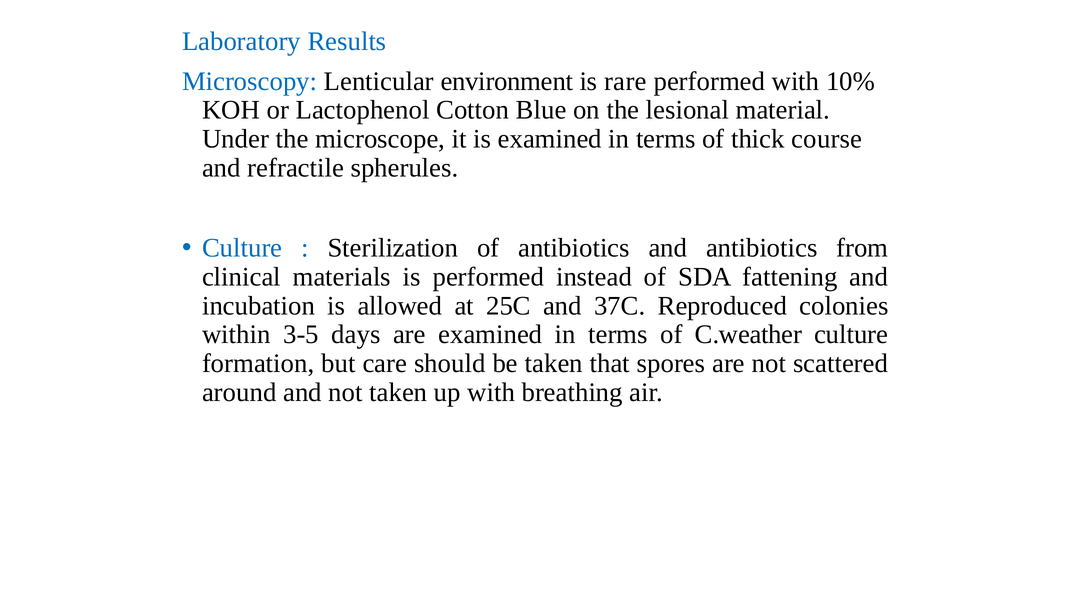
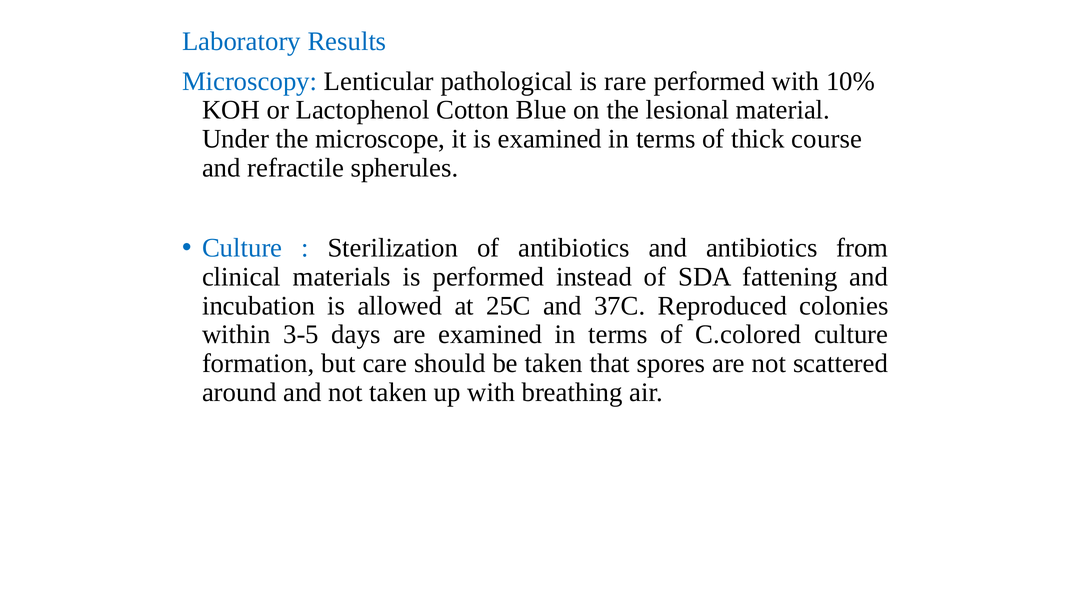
environment: environment -> pathological
C.weather: C.weather -> C.colored
